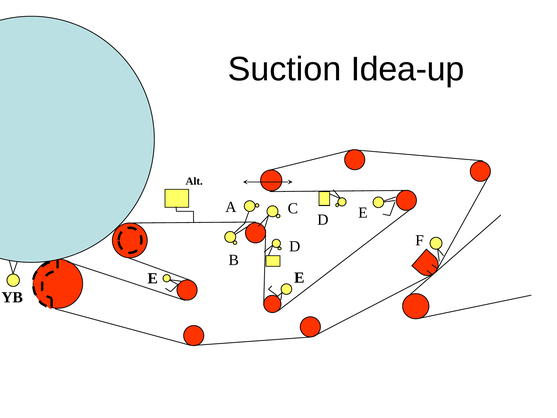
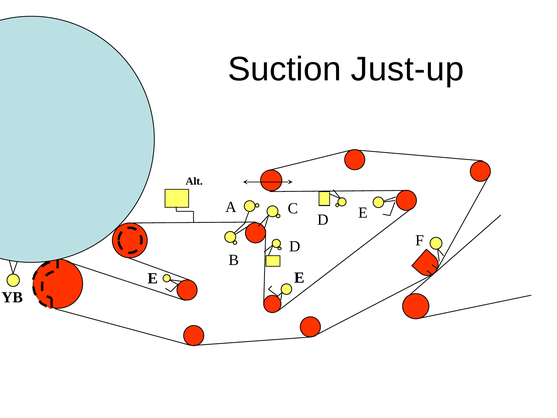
Idea-up: Idea-up -> Just-up
